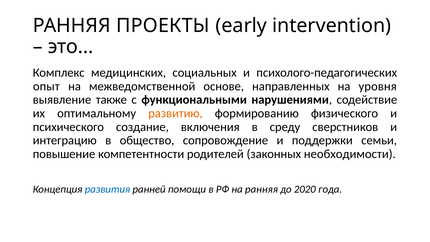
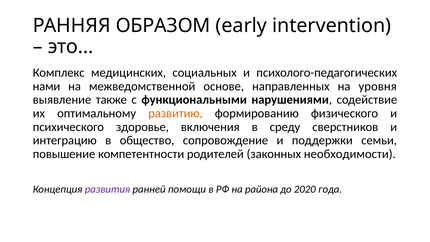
ПРОЕКТЫ: ПРОЕКТЫ -> ОБРАЗОМ
опыт: опыт -> нами
создание: создание -> здоровье
развития colour: blue -> purple
на ранняя: ранняя -> района
